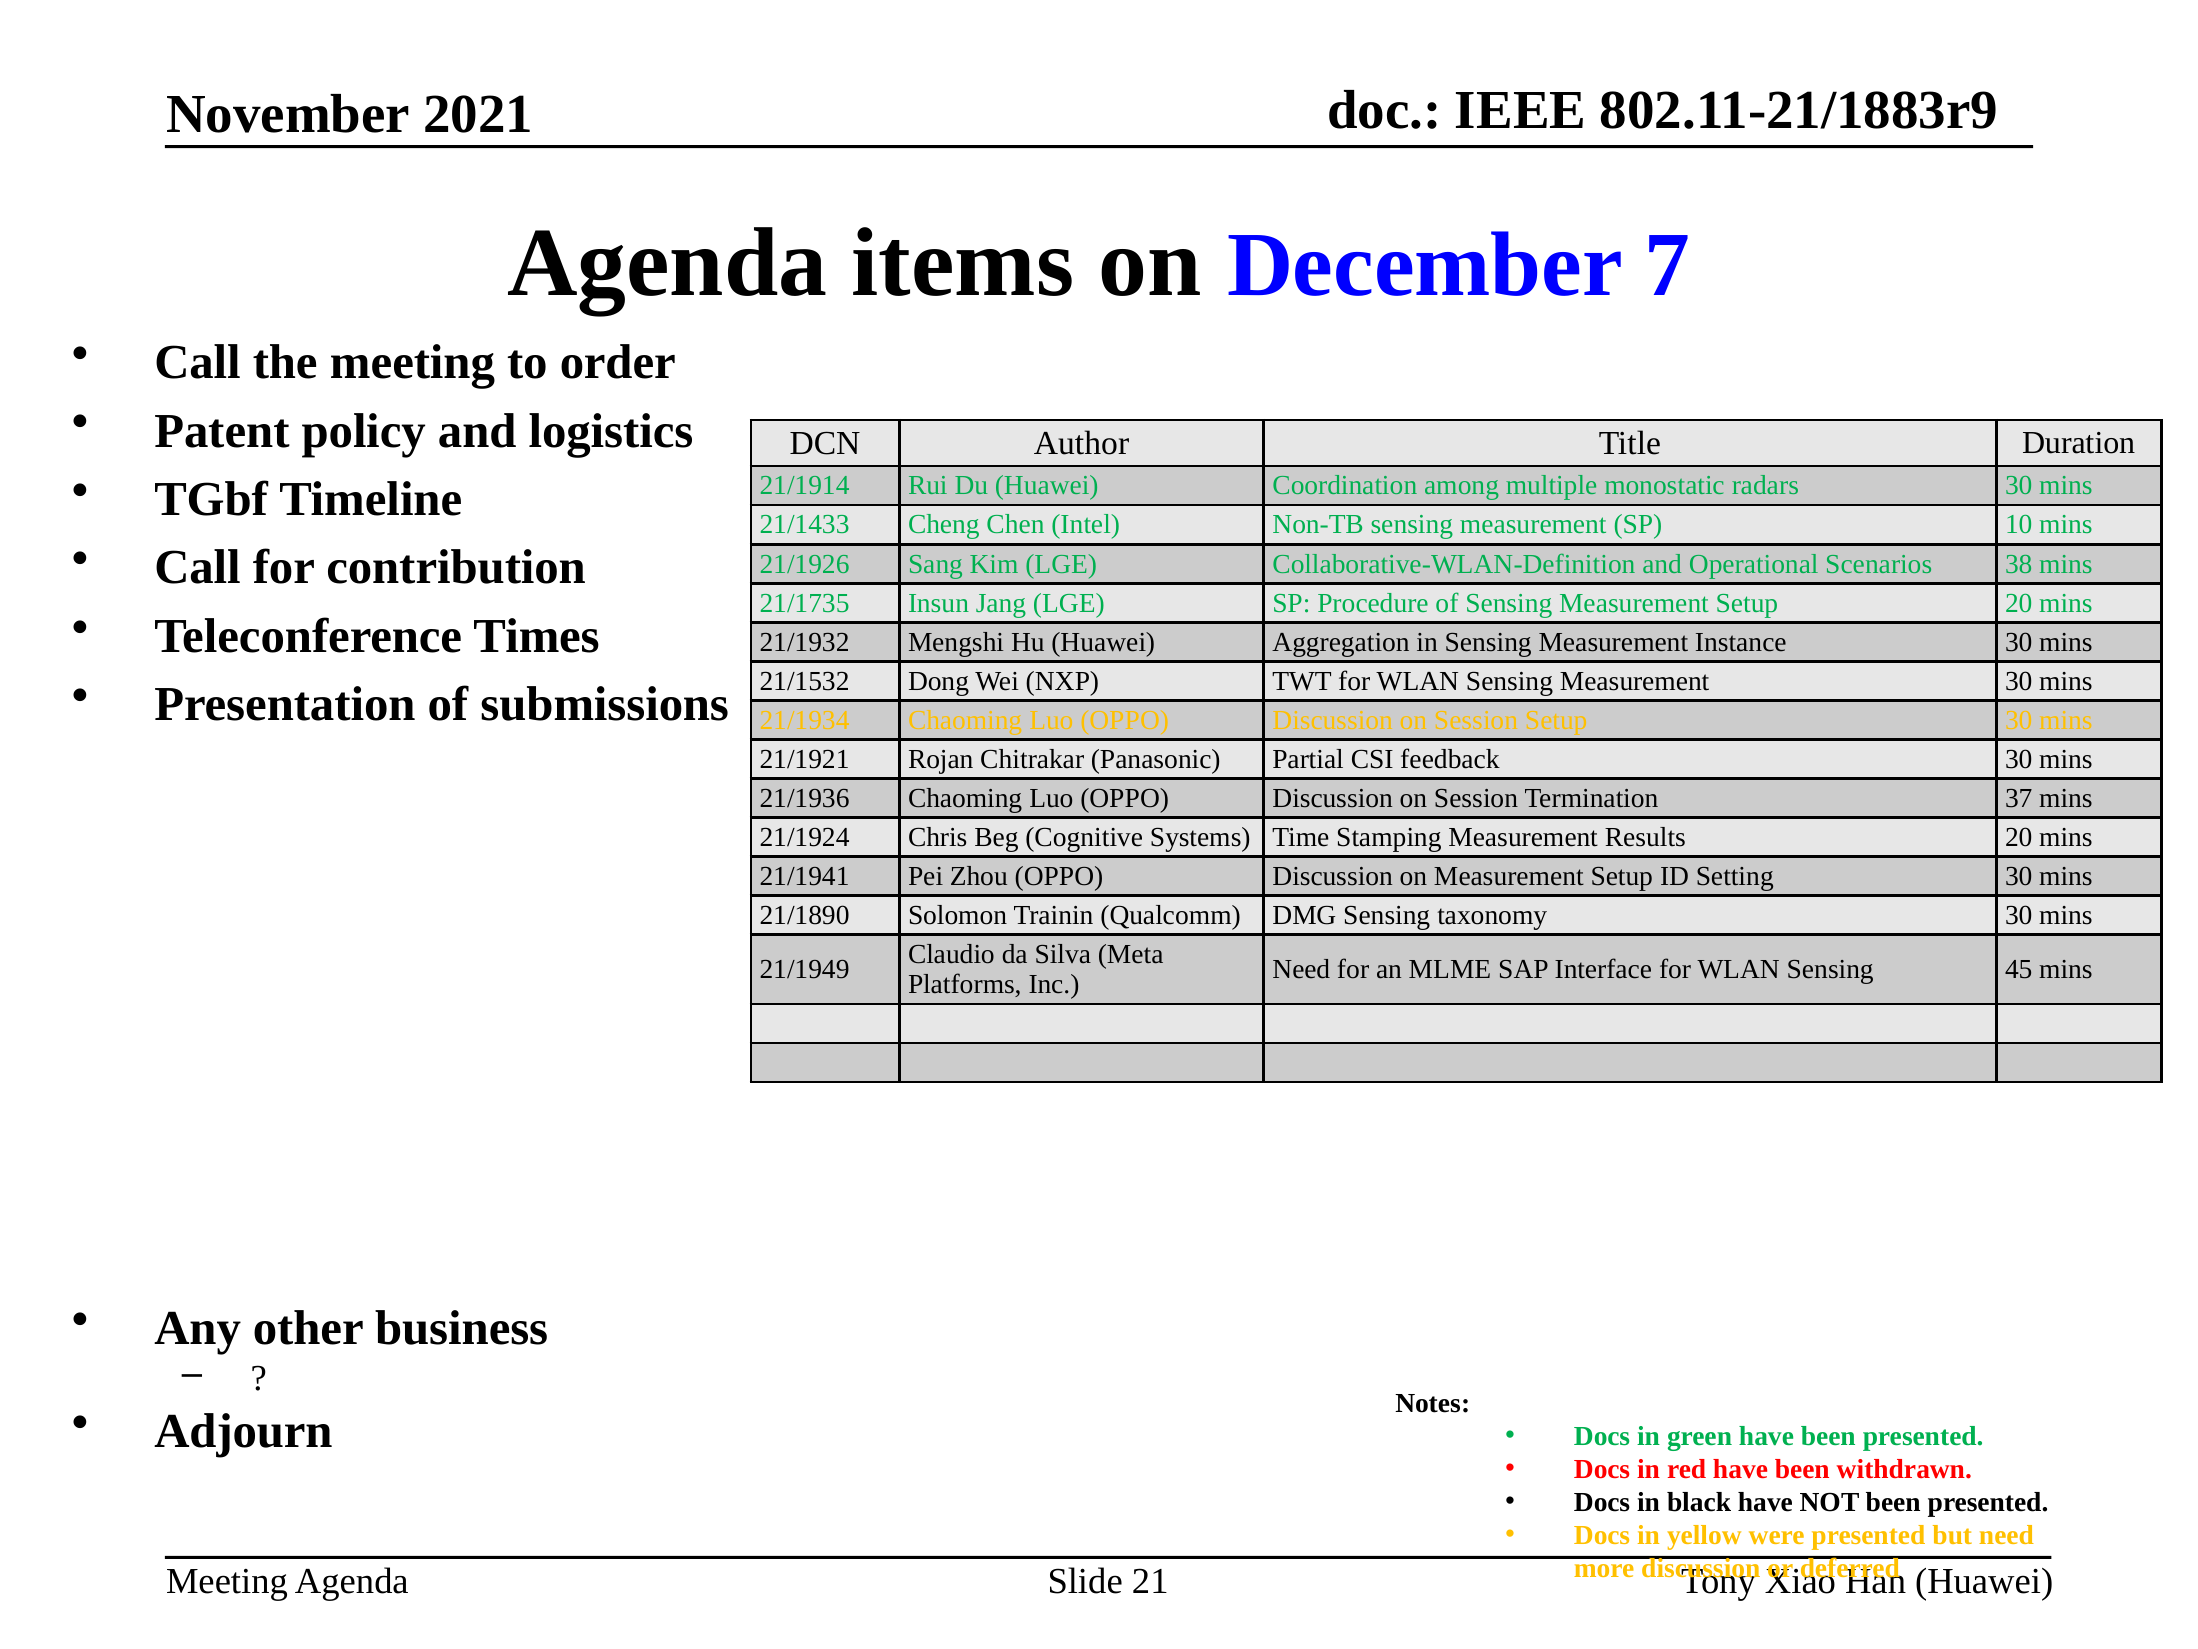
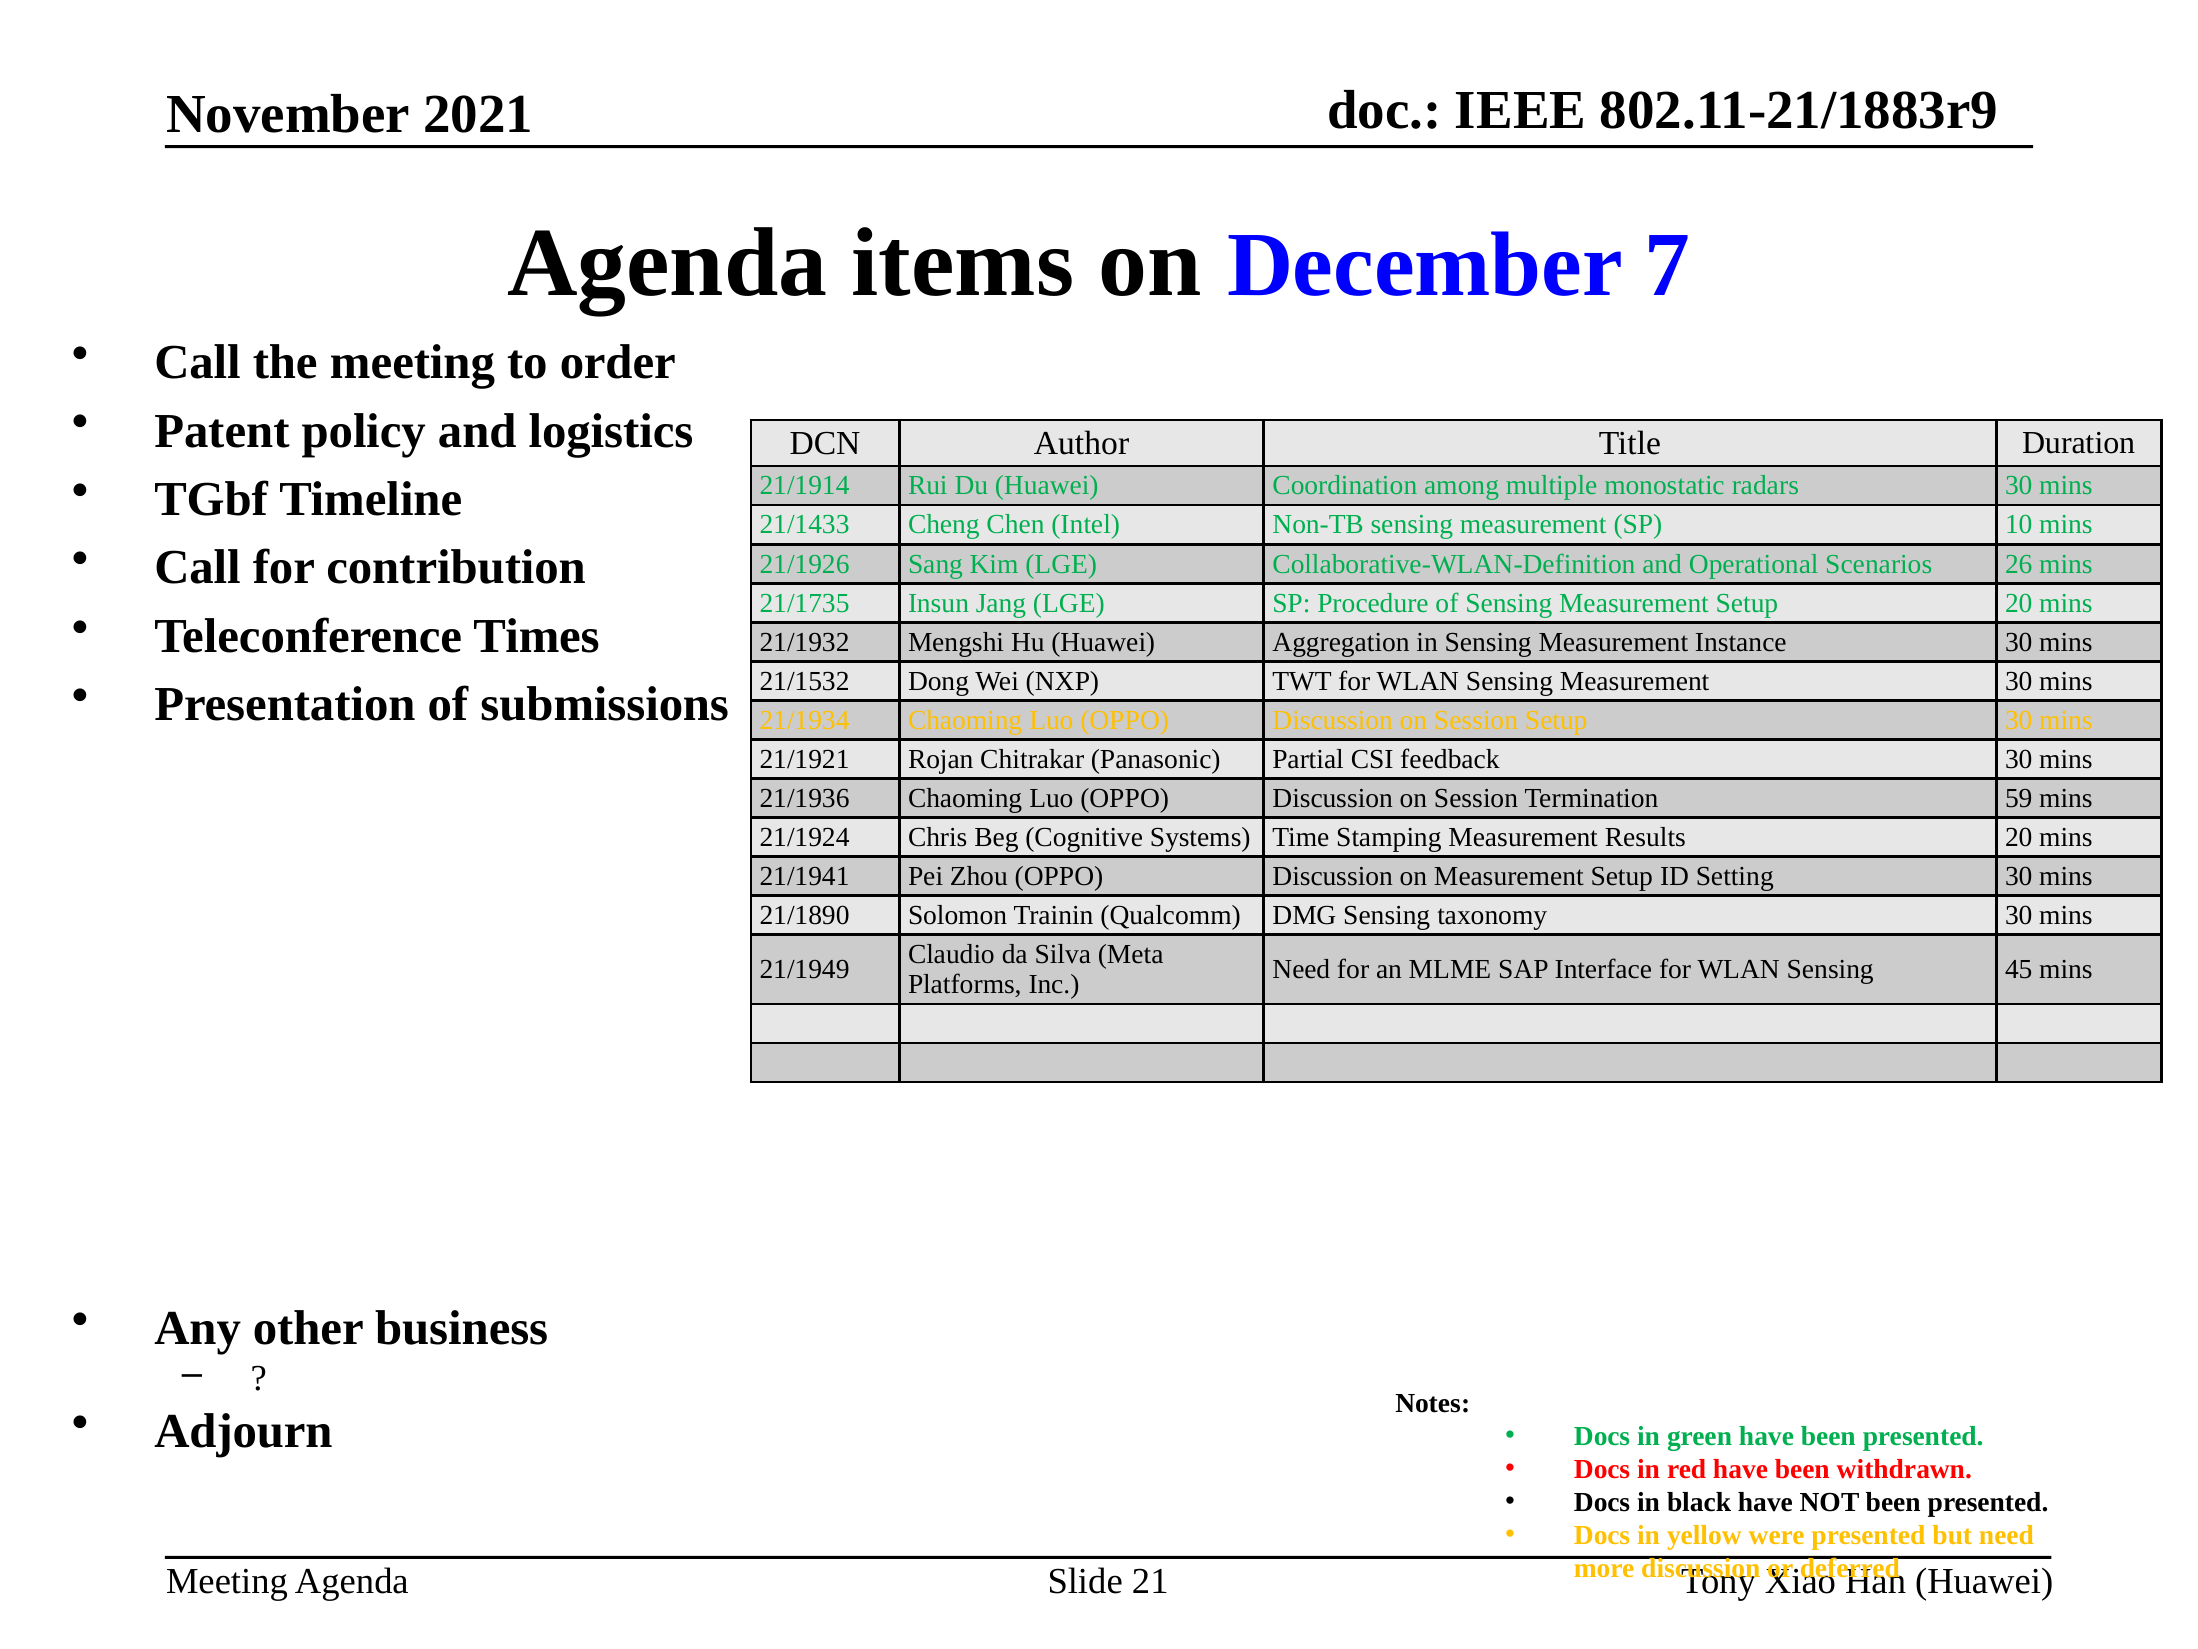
38: 38 -> 26
37: 37 -> 59
